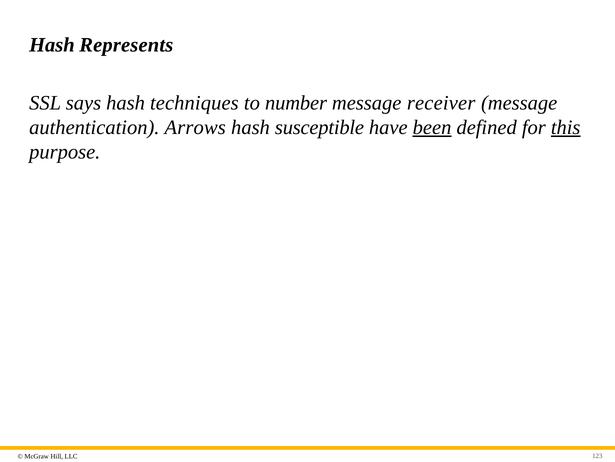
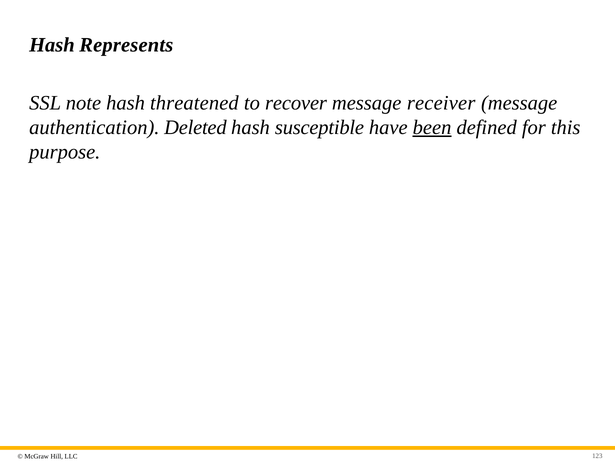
says: says -> note
techniques: techniques -> threatened
number: number -> recover
Arrows: Arrows -> Deleted
this underline: present -> none
